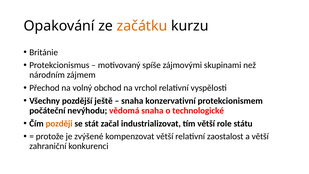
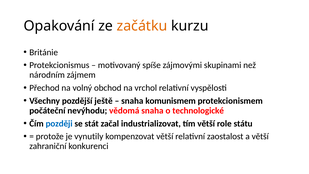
konzervativní: konzervativní -> komunismem
později colour: orange -> blue
zvýšené: zvýšené -> vynutily
